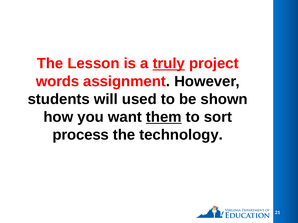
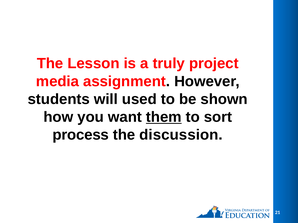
truly underline: present -> none
words: words -> media
technology: technology -> discussion
